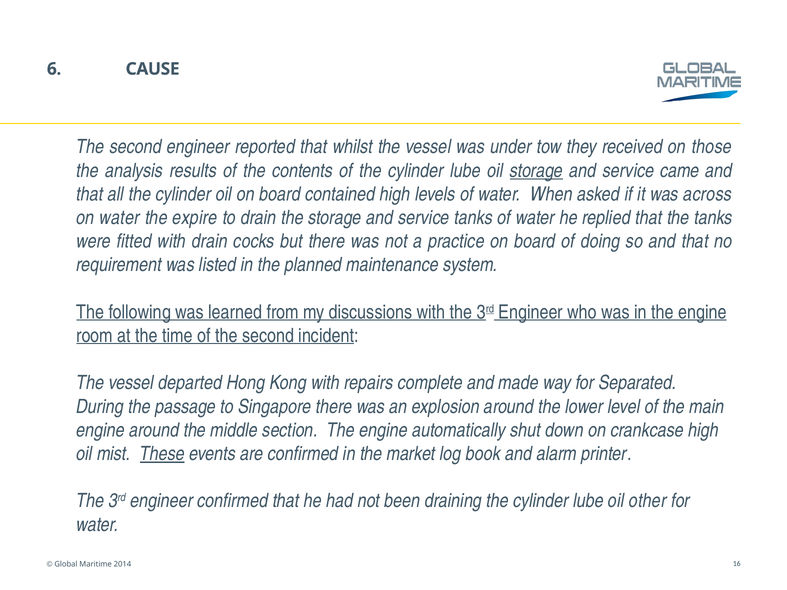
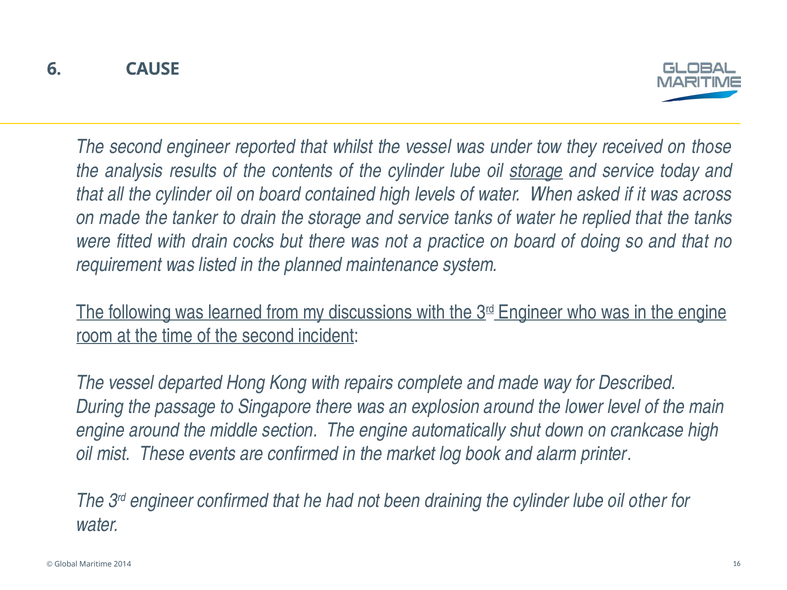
came: came -> today
on water: water -> made
expire: expire -> tanker
Separated: Separated -> Described
These underline: present -> none
